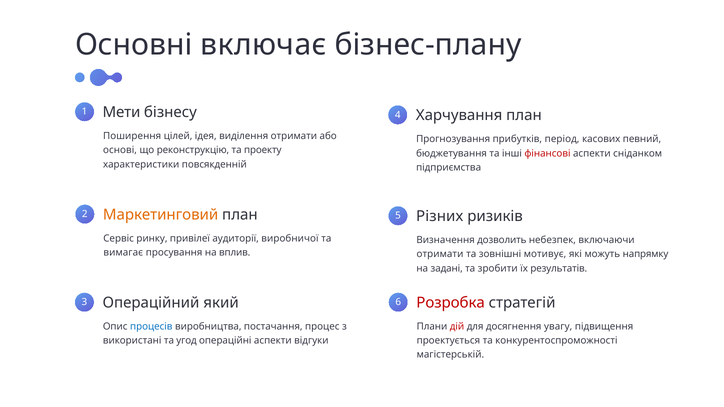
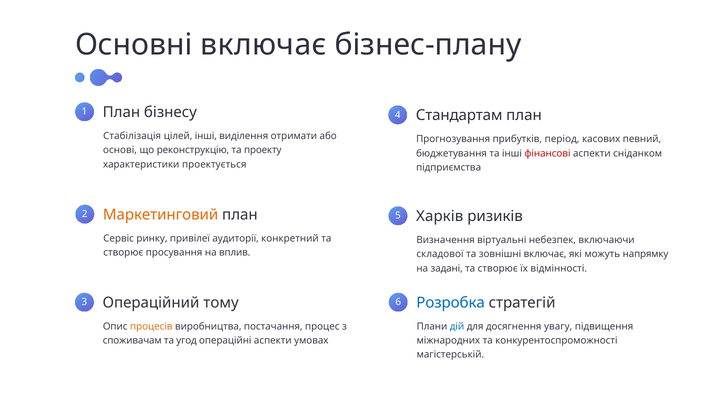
1 Мети: Мети -> План
Харчування: Харчування -> Стандартам
Поширення: Поширення -> Стабілізація
цілей ідея: ідея -> інші
повсякденній: повсякденній -> проектується
Різних: Різних -> Харків
виробничої: виробничої -> конкретний
дозволить: дозволить -> віртуальні
вимагає at (123, 253): вимагає -> створює
отримати at (440, 254): отримати -> складової
зовнішні мотивує: мотивує -> включає
зробити at (498, 268): зробити -> створює
результатів: результатів -> відмінності
який: який -> тому
Розробка colour: red -> blue
процесів colour: blue -> orange
дій colour: red -> blue
використані: використані -> споживачам
відгуки: відгуки -> умовах
проектується: проектується -> міжнародних
